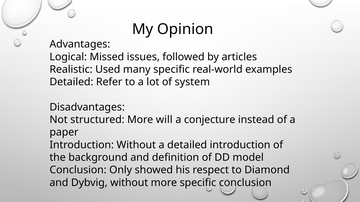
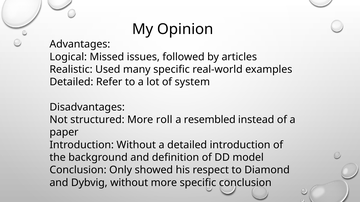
will: will -> roll
conjecture: conjecture -> resembled
